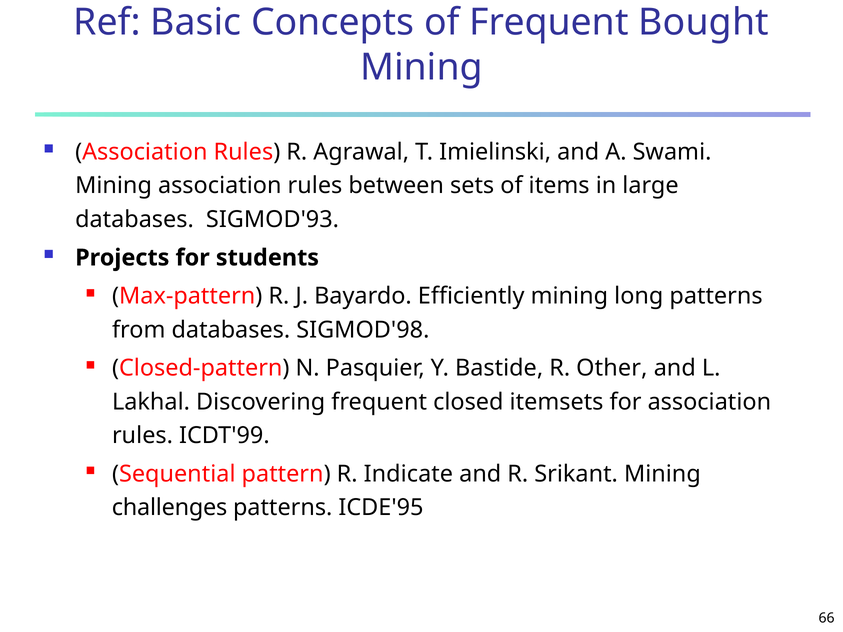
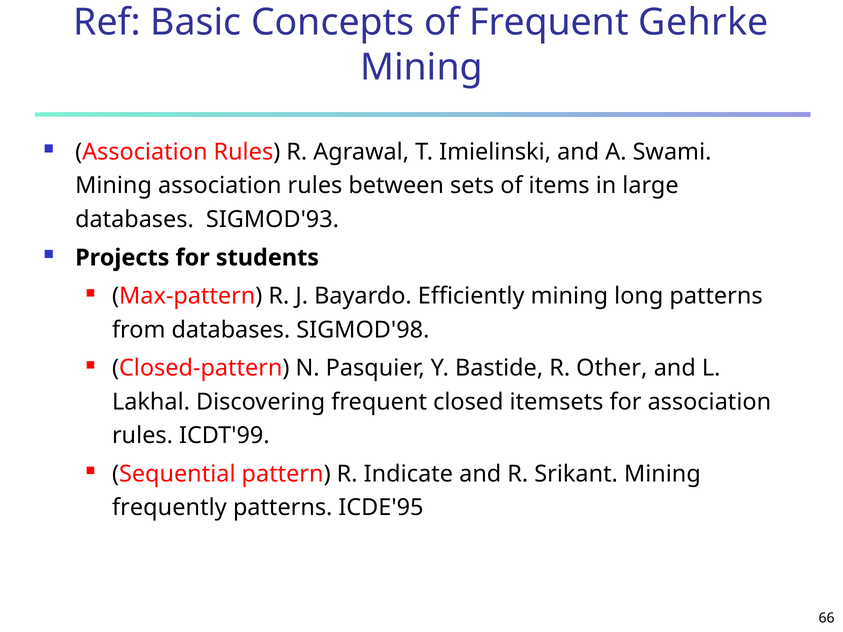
Bought: Bought -> Gehrke
challenges: challenges -> frequently
